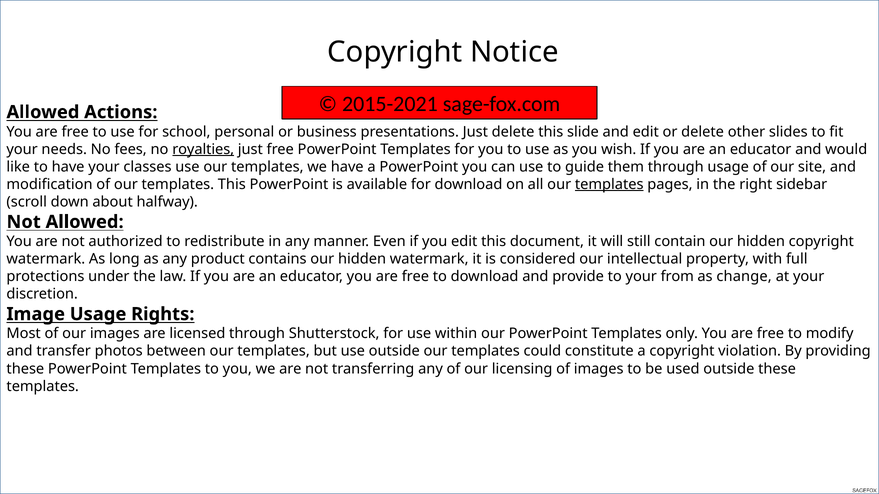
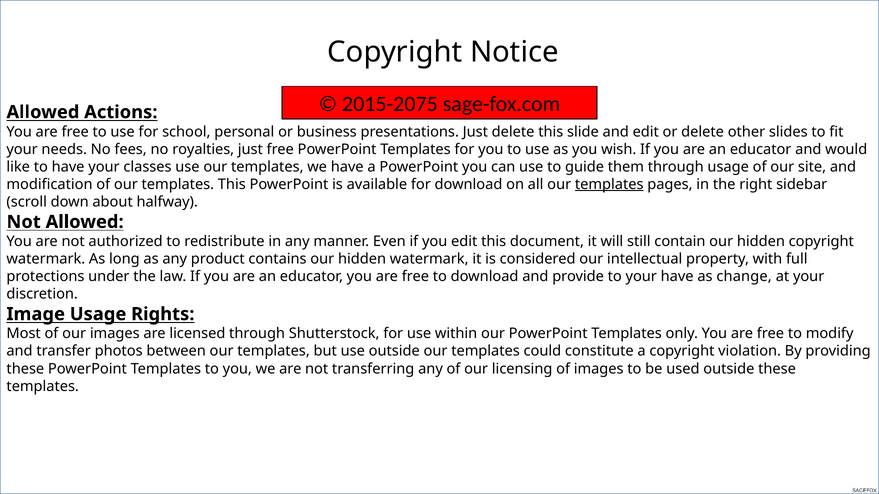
2015-2021: 2015-2021 -> 2015-2075
royalties underline: present -> none
your from: from -> have
